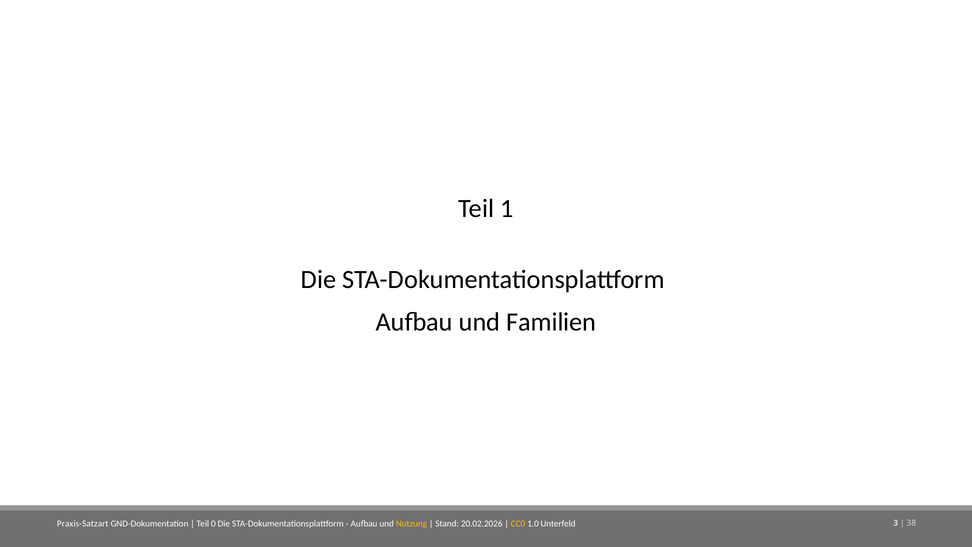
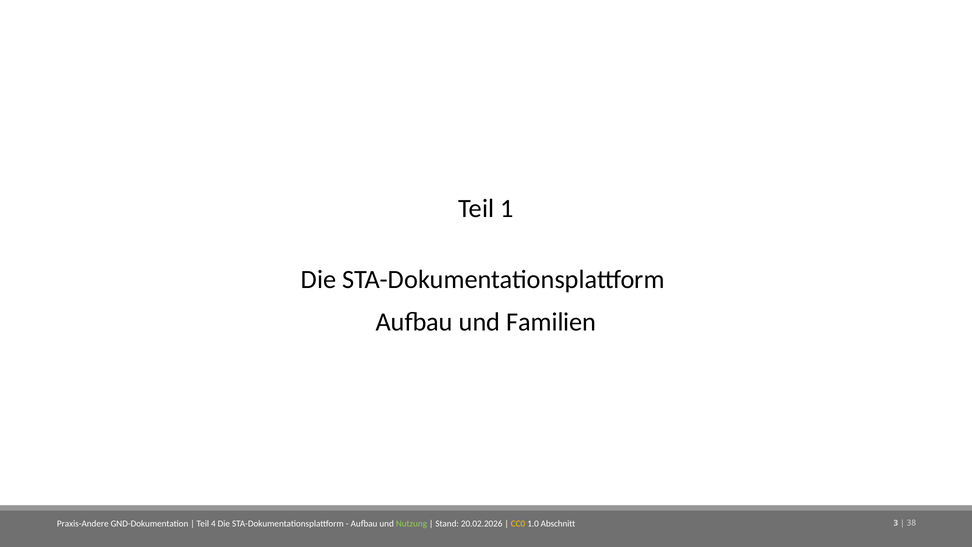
Praxis-Satzart: Praxis-Satzart -> Praxis-Andere
0: 0 -> 4
Nutzung colour: yellow -> light green
Unterfeld: Unterfeld -> Abschnitt
